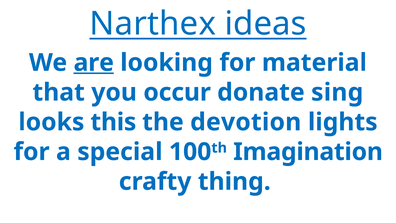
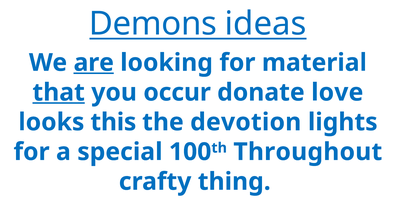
Narthex: Narthex -> Demons
that underline: none -> present
sing: sing -> love
Imagination: Imagination -> Throughout
